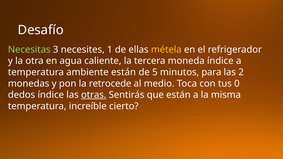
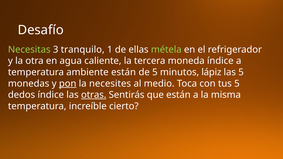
necesites: necesites -> tranquilo
métela colour: yellow -> light green
para: para -> lápiz
las 2: 2 -> 5
pon underline: none -> present
retrocede: retrocede -> necesites
tus 0: 0 -> 5
